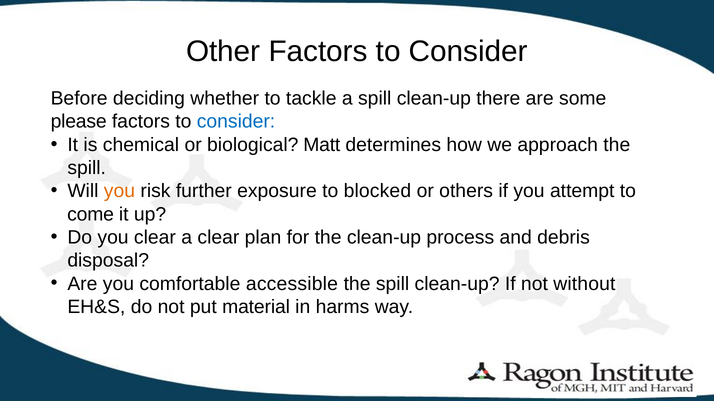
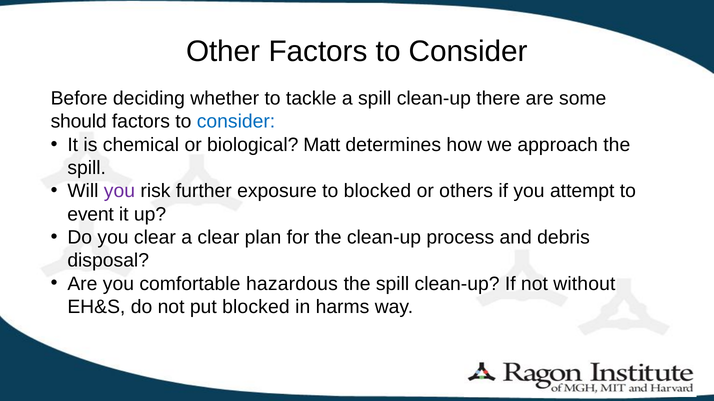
please: please -> should
you at (119, 191) colour: orange -> purple
come: come -> event
accessible: accessible -> hazardous
put material: material -> blocked
